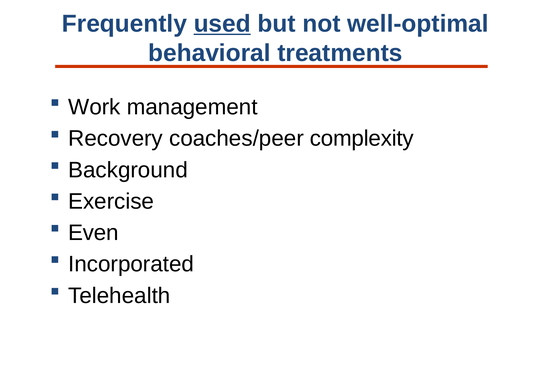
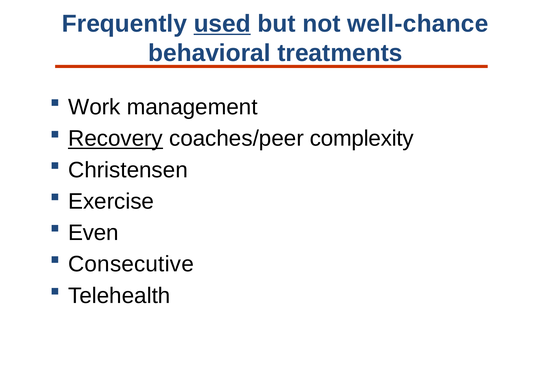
well-optimal: well-optimal -> well-chance
Recovery underline: none -> present
Background: Background -> Christensen
Incorporated: Incorporated -> Consecutive
